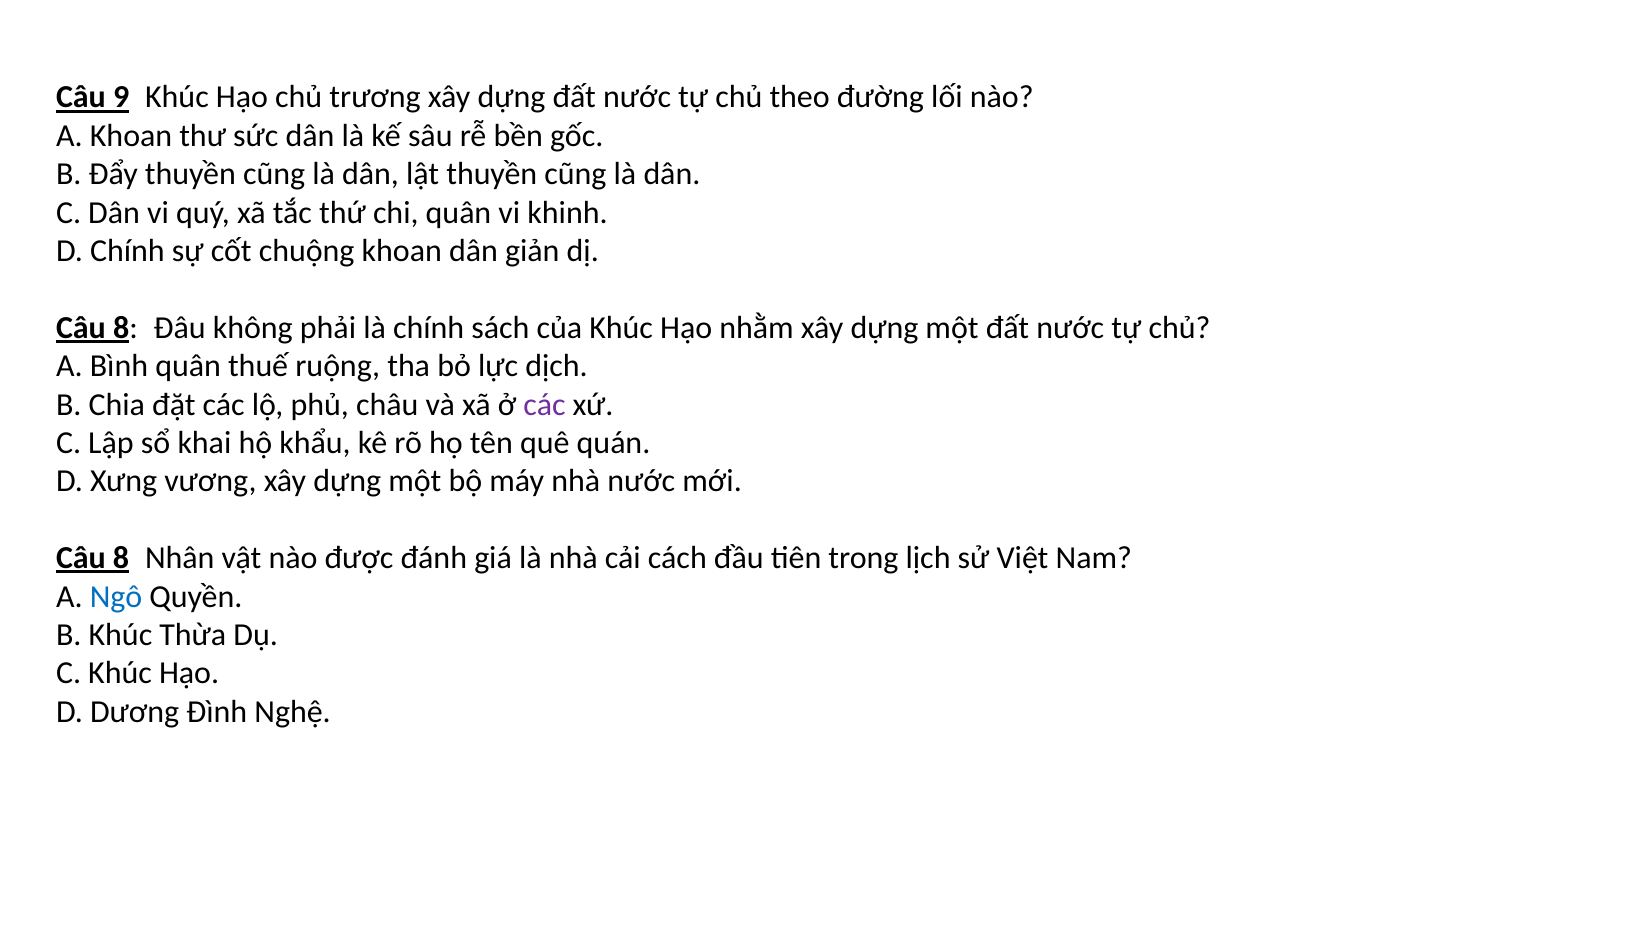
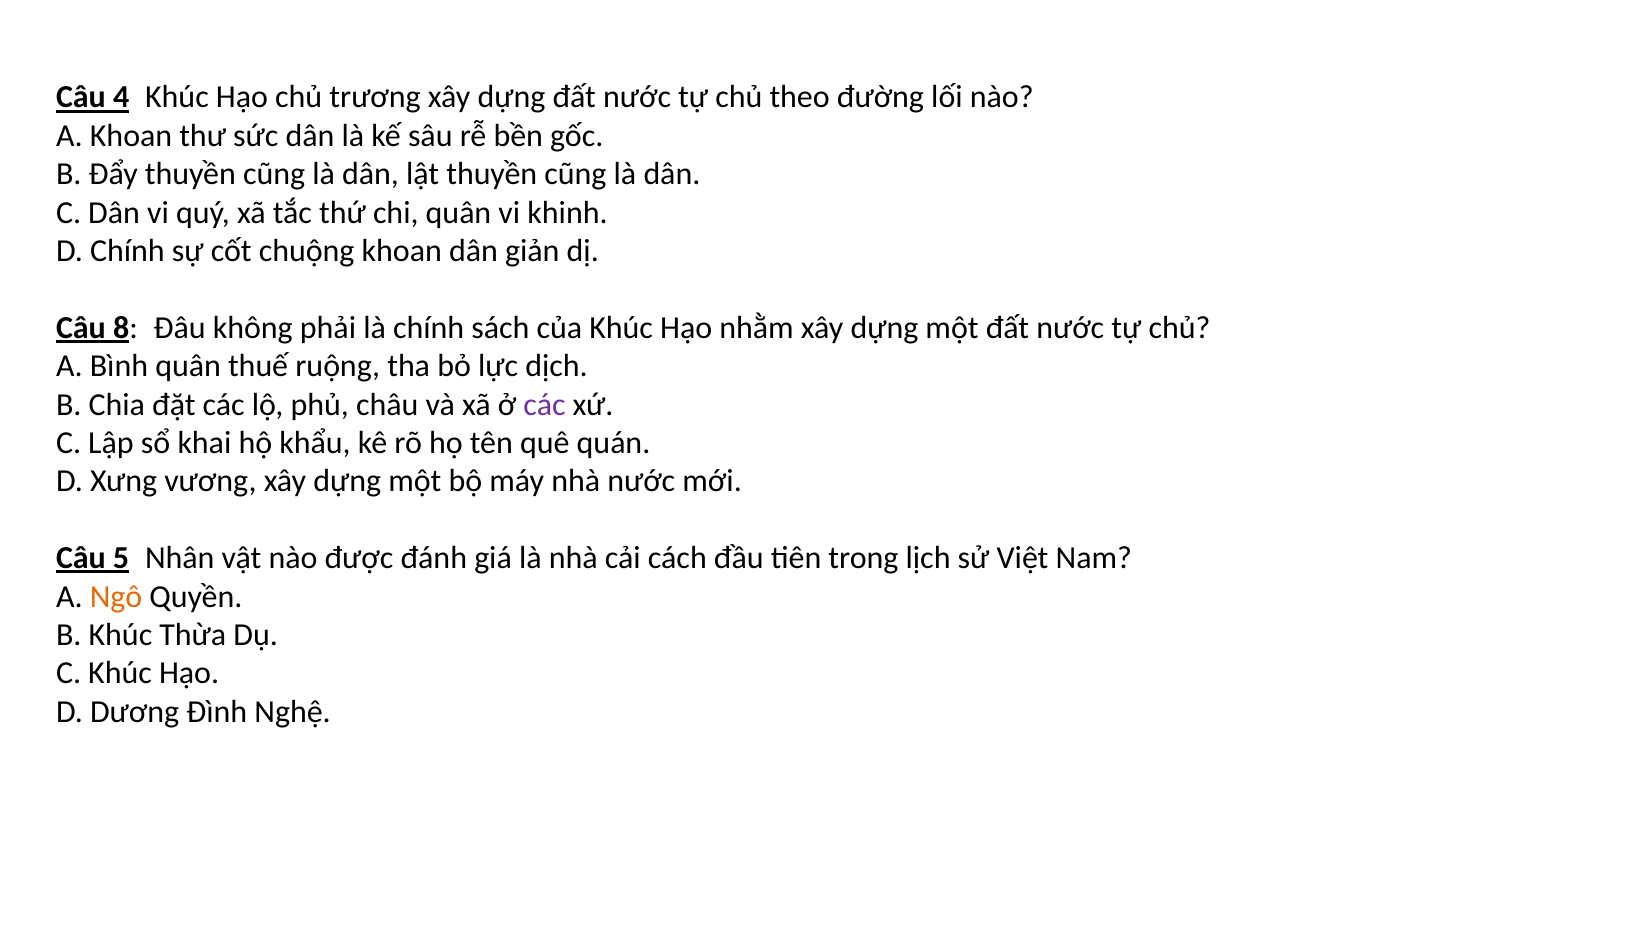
9: 9 -> 4
8 at (121, 558): 8 -> 5
Ngô colour: blue -> orange
